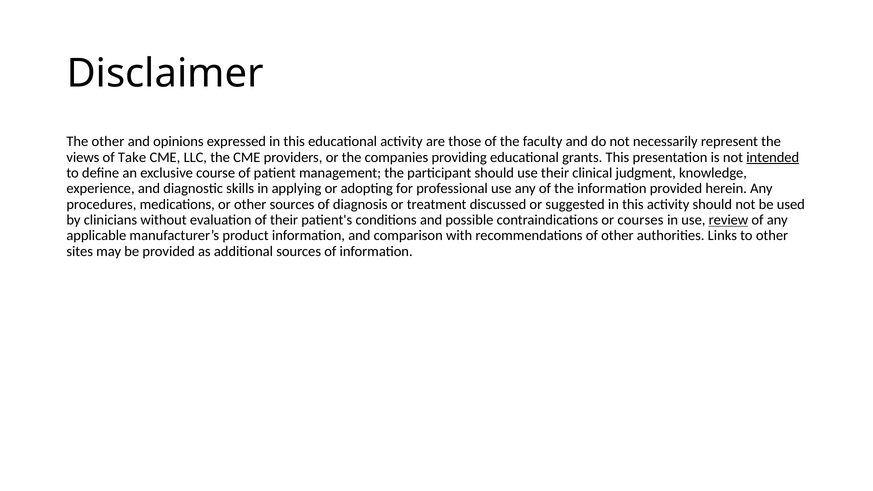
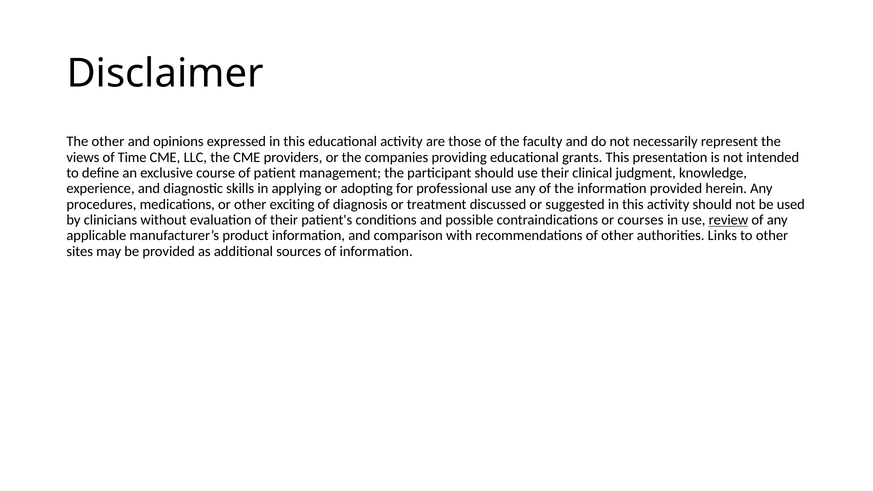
Take: Take -> Time
intended underline: present -> none
other sources: sources -> exciting
